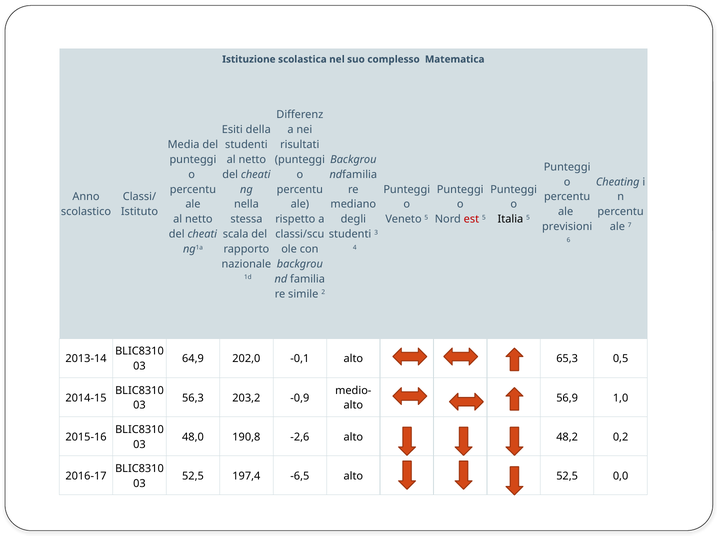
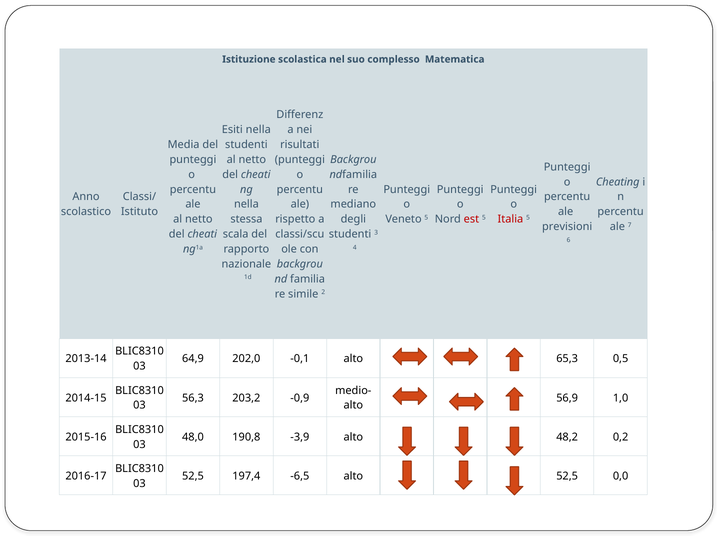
Esiti della: della -> nella
Italia colour: black -> red
-2,6: -2,6 -> -3,9
